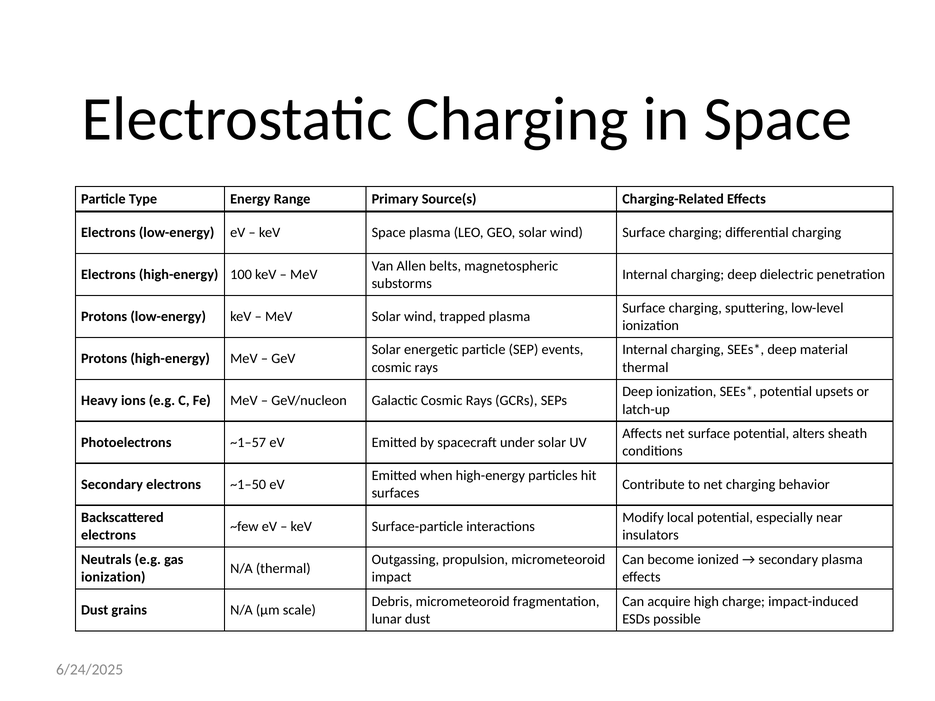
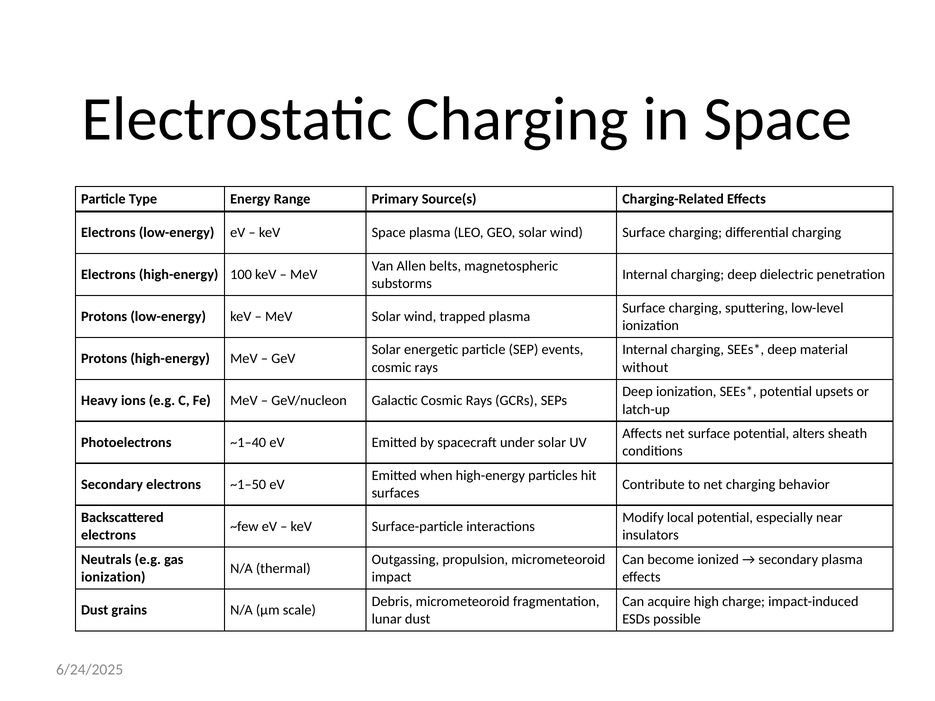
thermal at (645, 368): thermal -> without
~1–57: ~1–57 -> ~1–40
